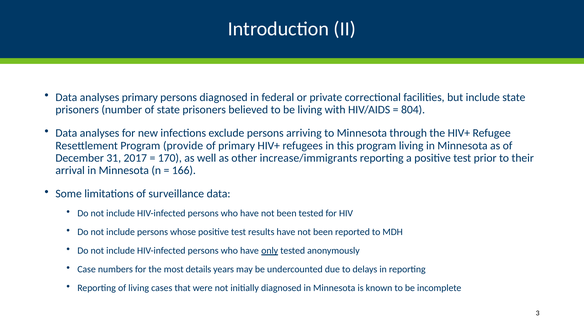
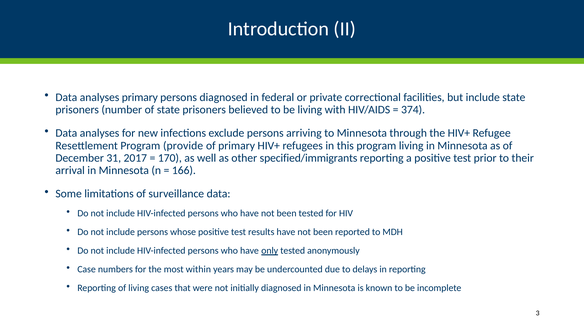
804: 804 -> 374
increase/immigrants: increase/immigrants -> specified/immigrants
details: details -> within
